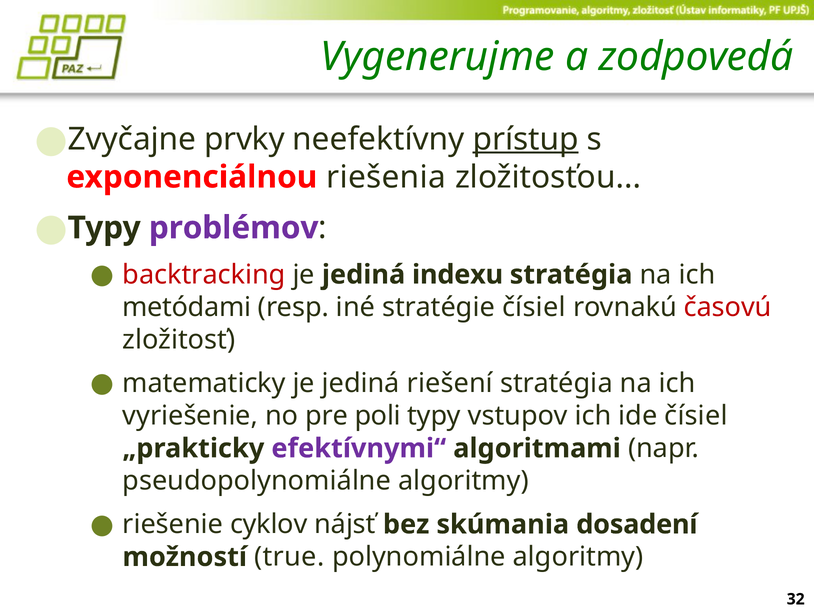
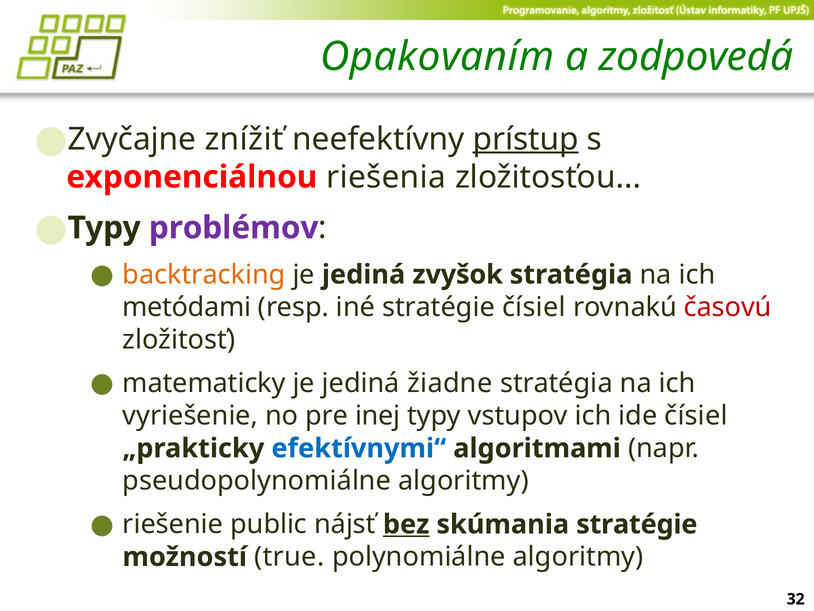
Vygenerujme: Vygenerujme -> Opakovaním
prvky: prvky -> znížiť
backtracking colour: red -> orange
indexu: indexu -> zvyšok
riešení: riešení -> žiadne
poli: poli -> inej
efektívnymi“ colour: purple -> blue
cyklov: cyklov -> public
bez underline: none -> present
skúmania dosadení: dosadení -> stratégie
